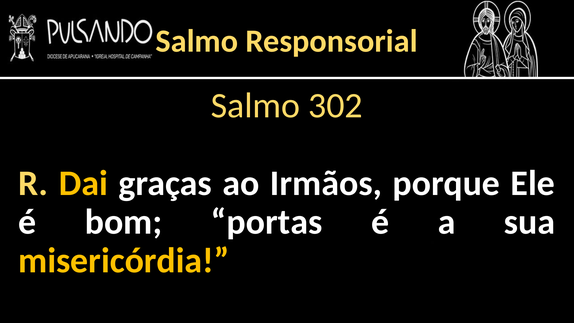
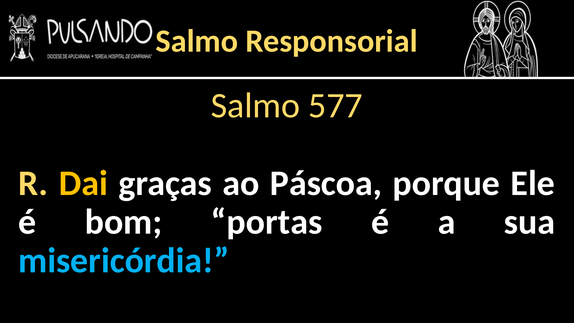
302: 302 -> 577
Irmãos: Irmãos -> Páscoa
misericórdia colour: yellow -> light blue
